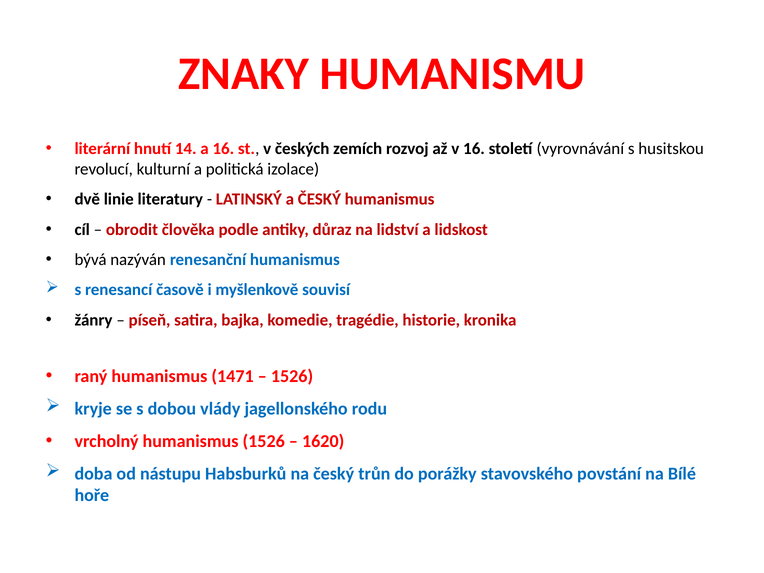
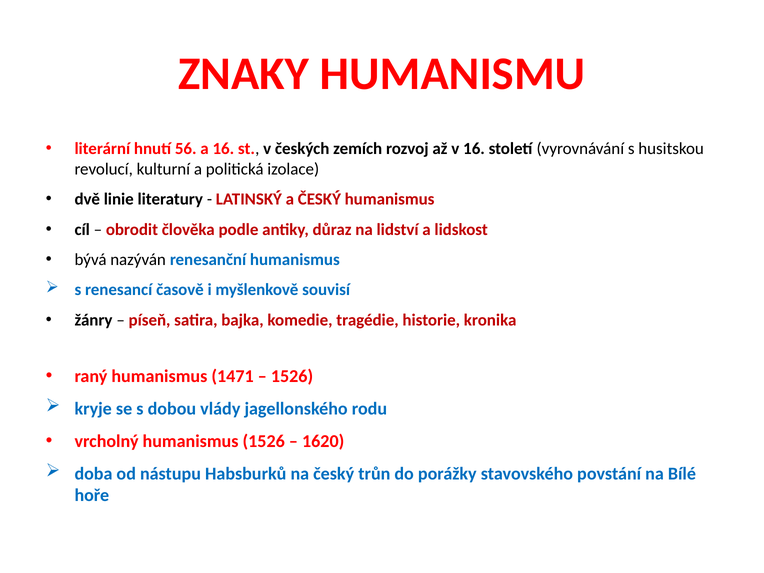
14: 14 -> 56
